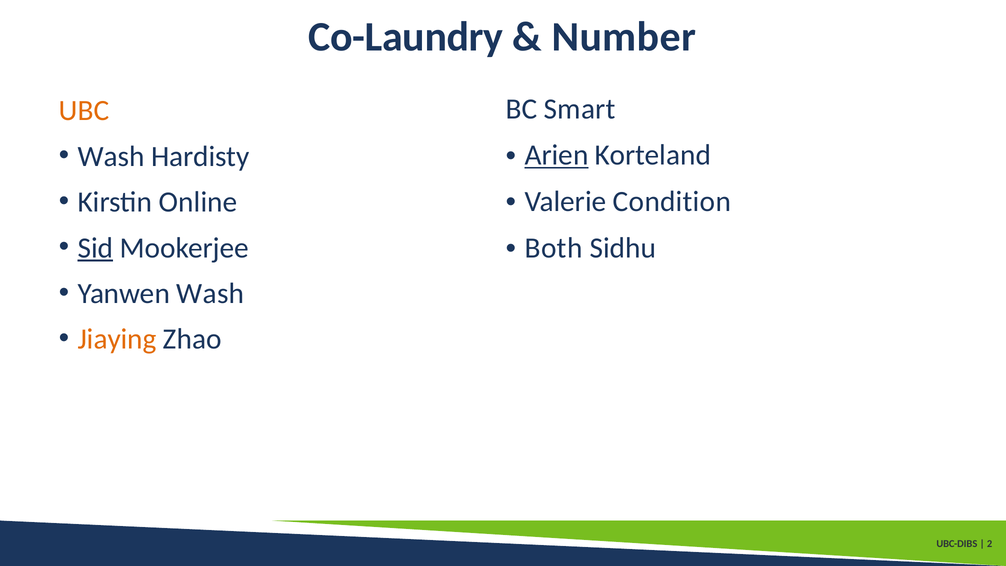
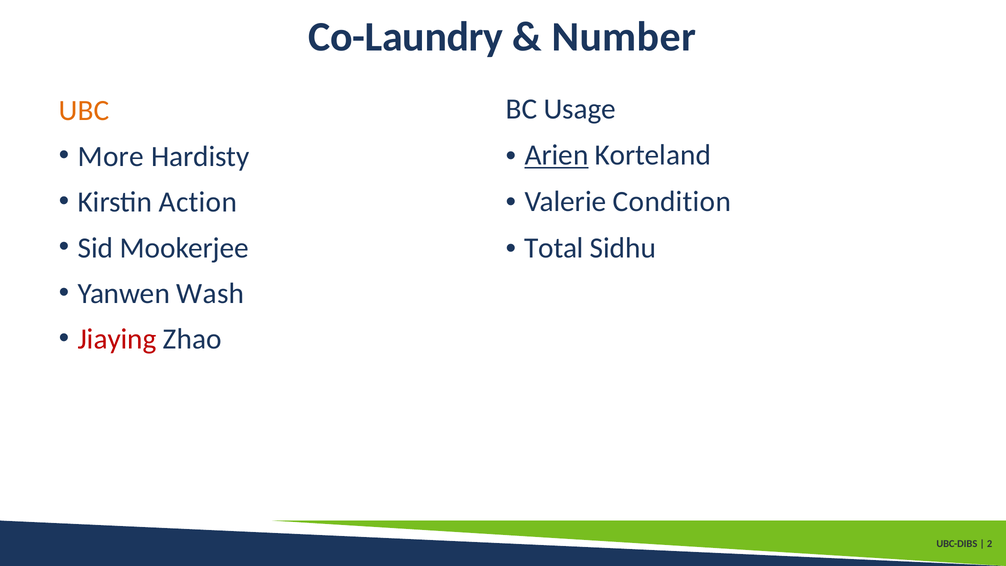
Smart: Smart -> Usage
Wash at (111, 156): Wash -> More
Online: Online -> Action
Sid underline: present -> none
Both: Both -> Total
Jiaying colour: orange -> red
